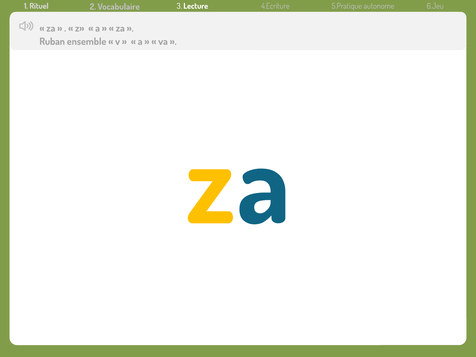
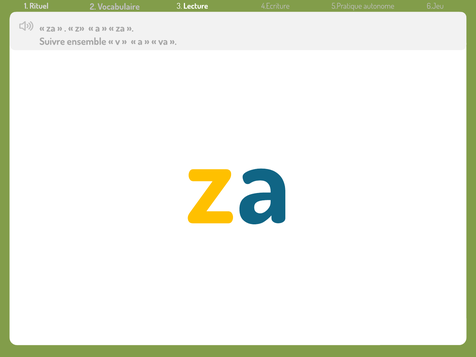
Ruban: Ruban -> Suivre
